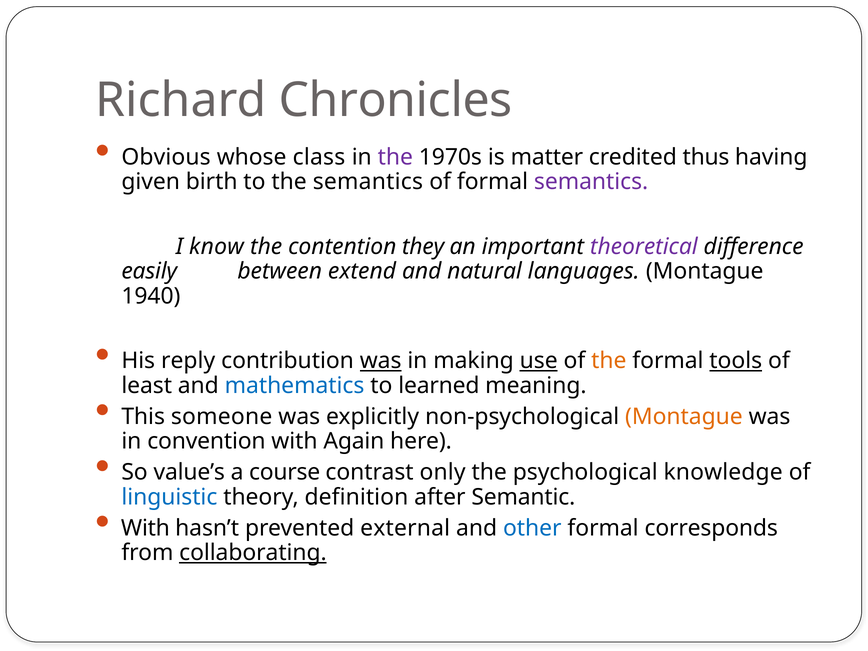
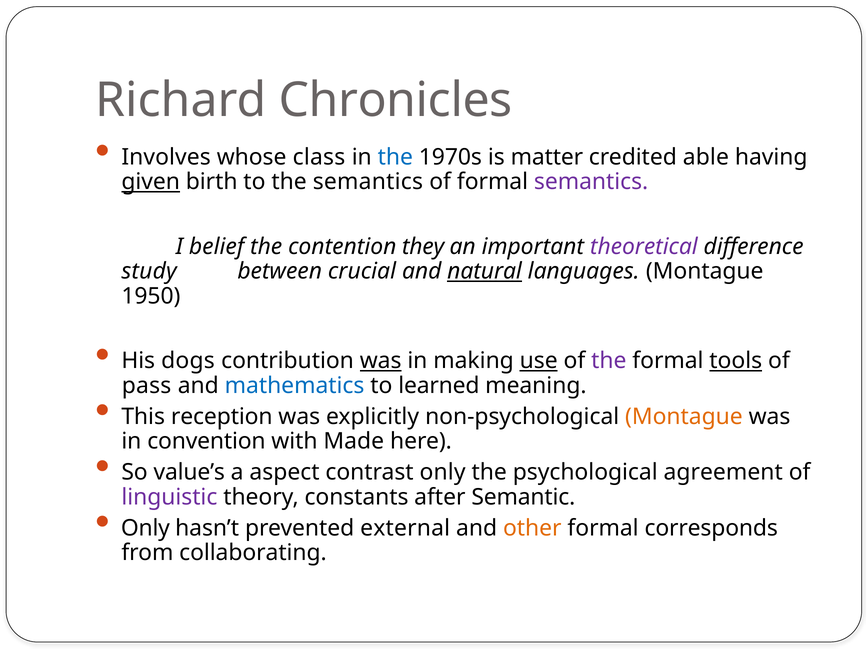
Obvious: Obvious -> Involves
the at (395, 157) colour: purple -> blue
thus: thus -> able
given underline: none -> present
know: know -> belief
easily: easily -> study
extend: extend -> crucial
natural underline: none -> present
1940: 1940 -> 1950
reply: reply -> dogs
the at (609, 361) colour: orange -> purple
least: least -> pass
someone: someone -> reception
Again: Again -> Made
course: course -> aspect
knowledge: knowledge -> agreement
linguistic colour: blue -> purple
definition: definition -> constants
With at (145, 528): With -> Only
other colour: blue -> orange
collaborating underline: present -> none
